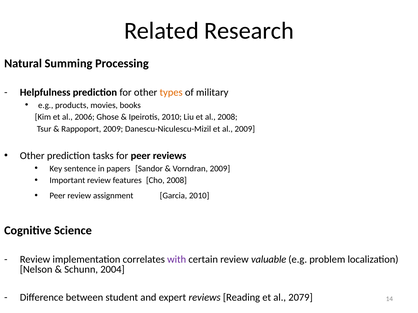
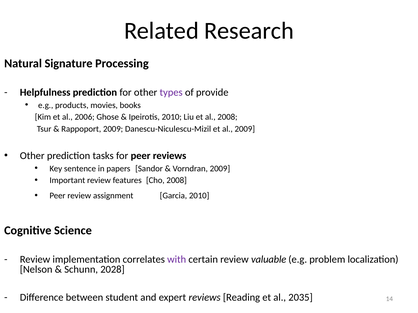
Summing: Summing -> Signature
types colour: orange -> purple
military: military -> provide
2004: 2004 -> 2028
2079: 2079 -> 2035
